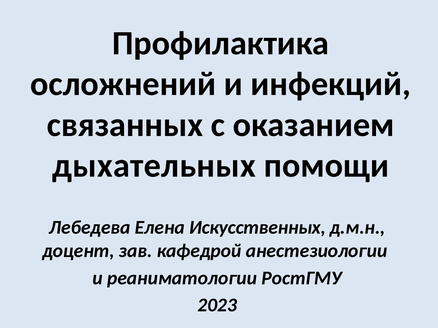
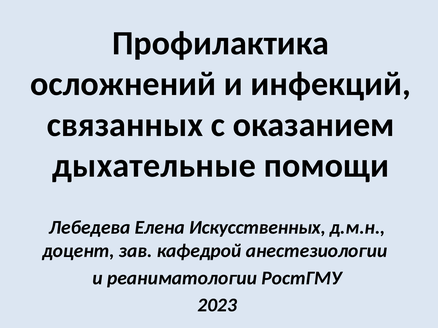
дыхательных: дыхательных -> дыхательные
